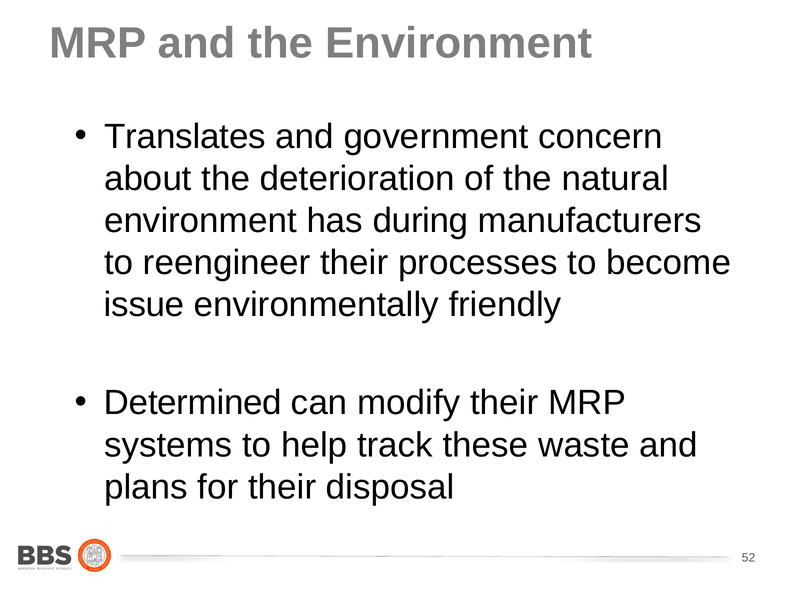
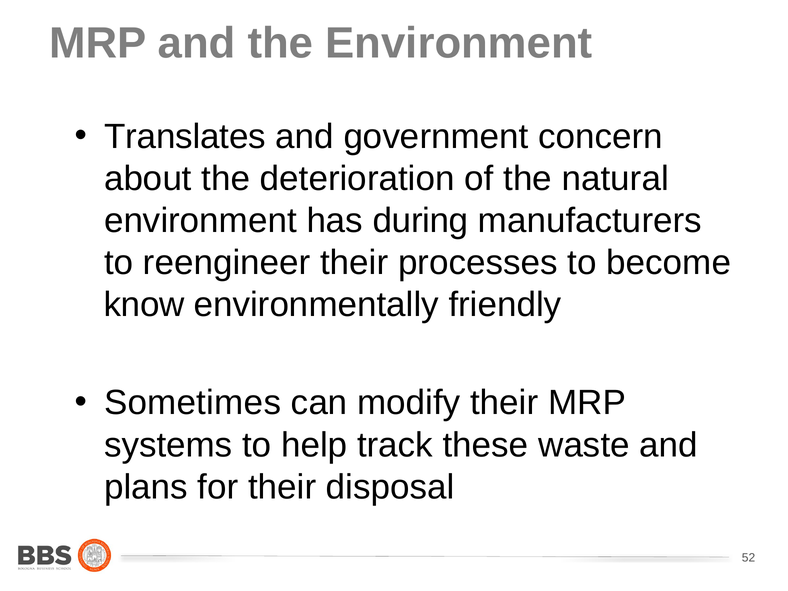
issue: issue -> know
Determined: Determined -> Sometimes
